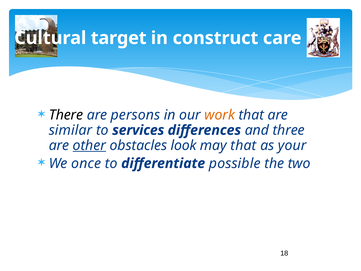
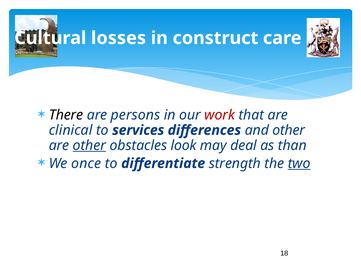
target: target -> losses
work colour: orange -> red
similar: similar -> clinical
and three: three -> other
may that: that -> deal
your: your -> than
possible: possible -> strength
two underline: none -> present
